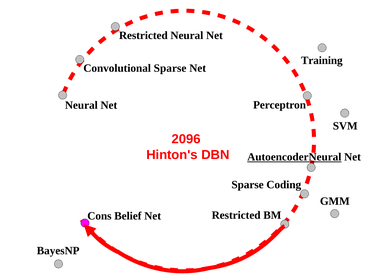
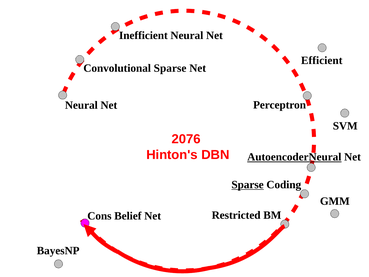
Restricted at (143, 35): Restricted -> Inefficient
Training: Training -> Efficient
2096: 2096 -> 2076
Sparse at (248, 185) underline: none -> present
